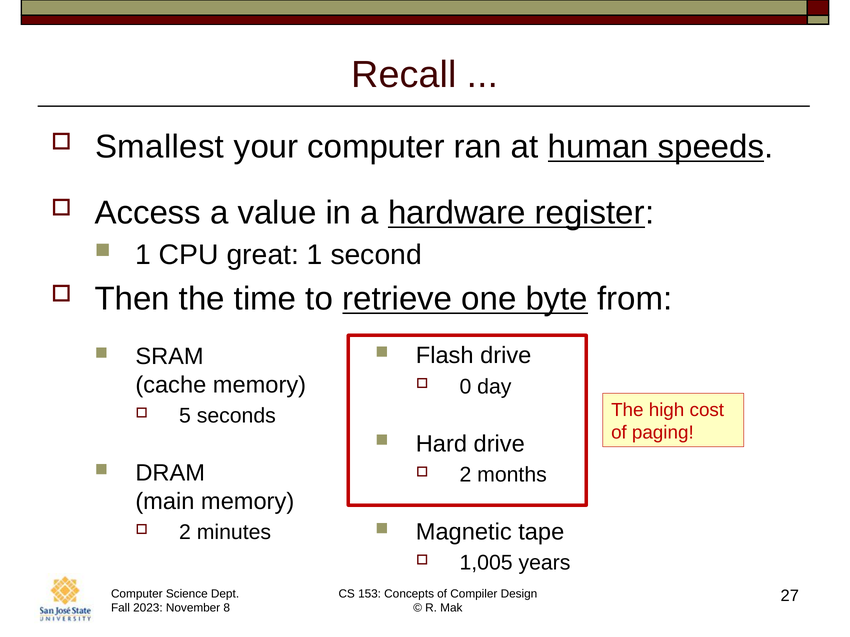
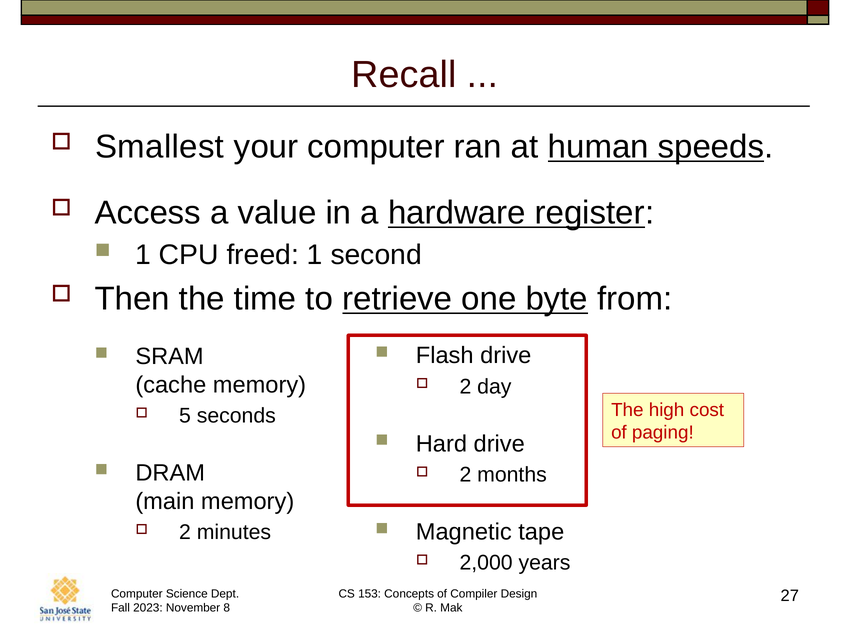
great: great -> freed
0 at (465, 387): 0 -> 2
1,005: 1,005 -> 2,000
